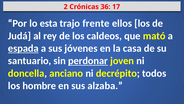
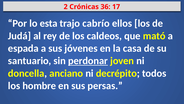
frente: frente -> cabrío
espada underline: present -> none
alzaba: alzaba -> persas
